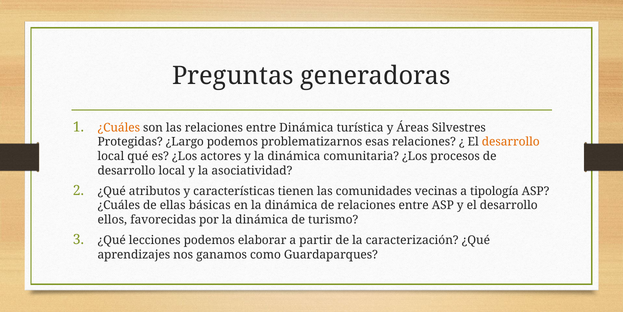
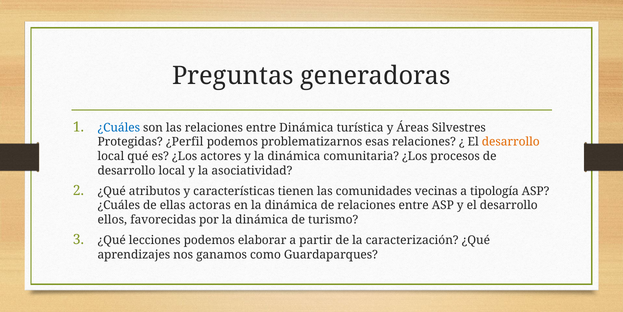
¿Cuáles at (119, 127) colour: orange -> blue
¿Largo: ¿Largo -> ¿Perfil
básicas: básicas -> actoras
